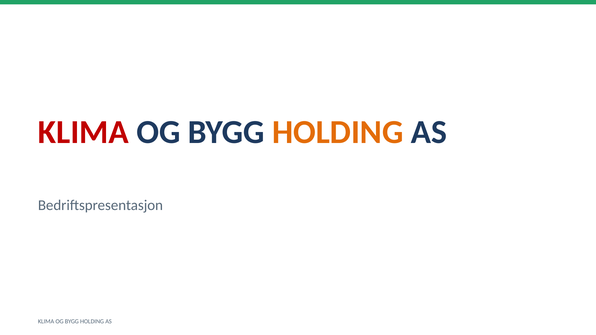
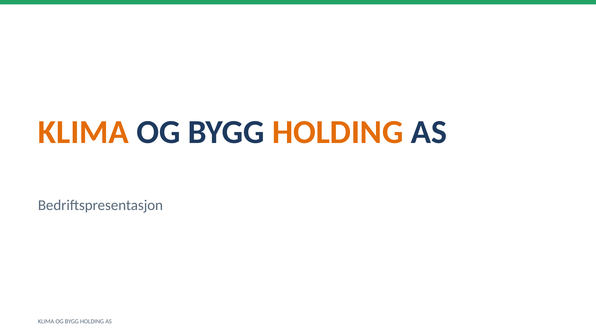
KLIMA at (83, 132) colour: red -> orange
